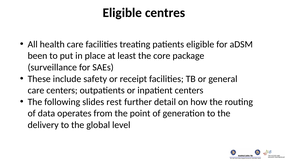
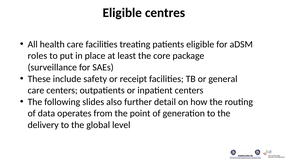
been: been -> roles
rest: rest -> also
